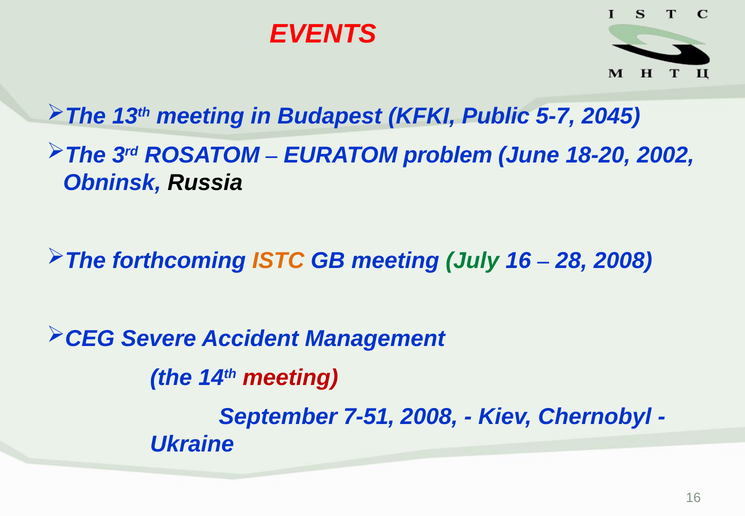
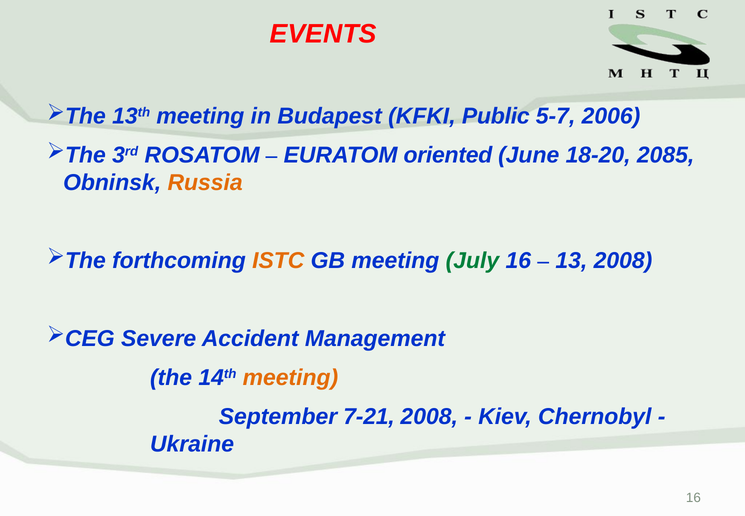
2045: 2045 -> 2006
problem: problem -> oriented
2002: 2002 -> 2085
Russia colour: black -> orange
28: 28 -> 13
meeting at (290, 378) colour: red -> orange
7-51: 7-51 -> 7-21
